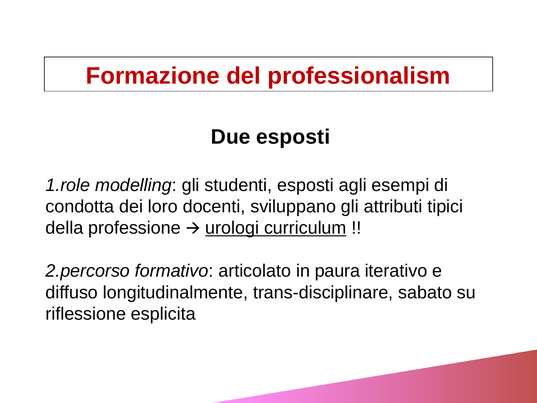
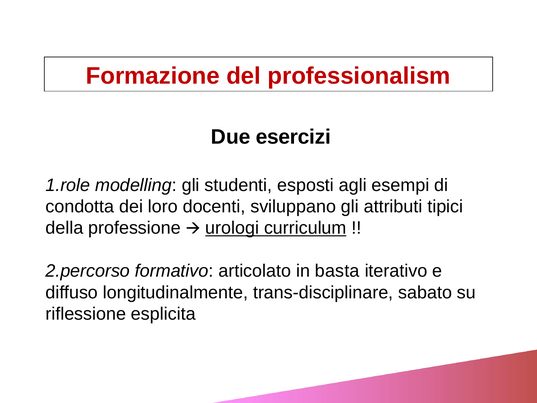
Due esposti: esposti -> esercizi
paura: paura -> basta
